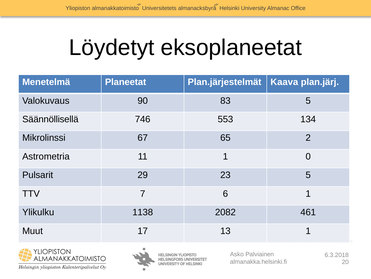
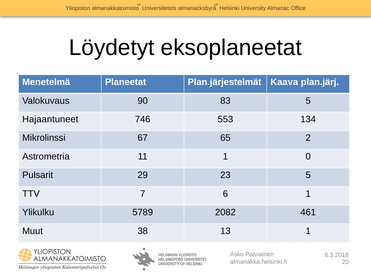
Säännöllisellä: Säännöllisellä -> Hajaantuneet
1138: 1138 -> 5789
17: 17 -> 38
